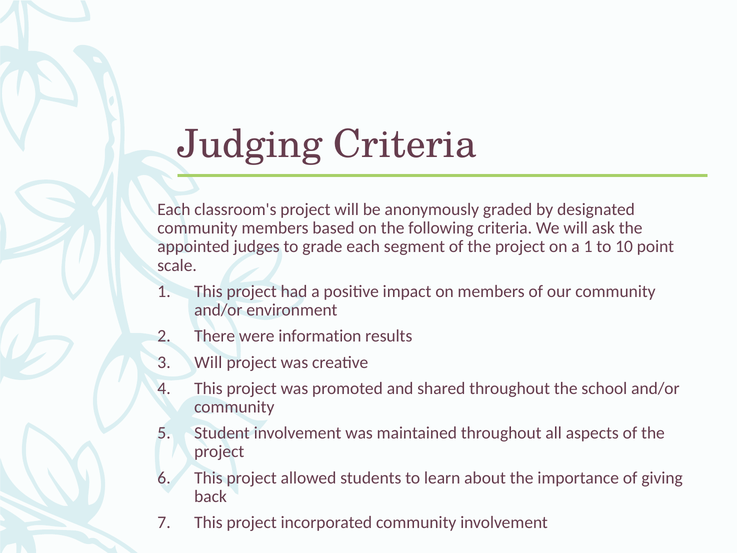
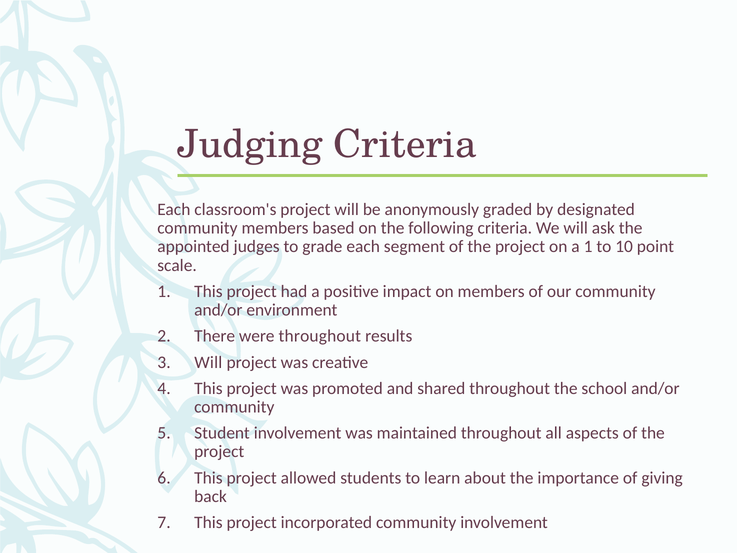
were information: information -> throughout
